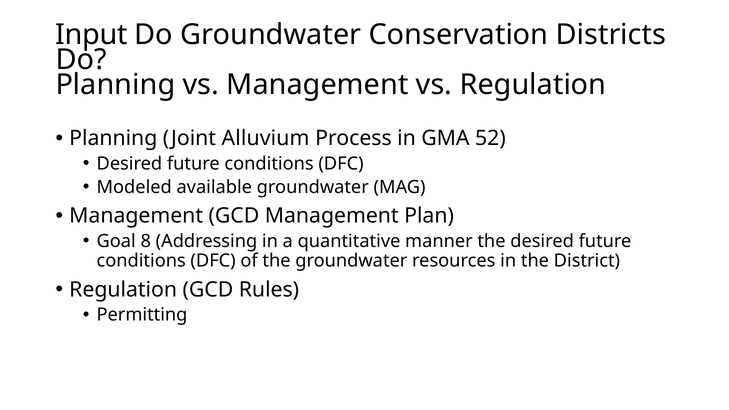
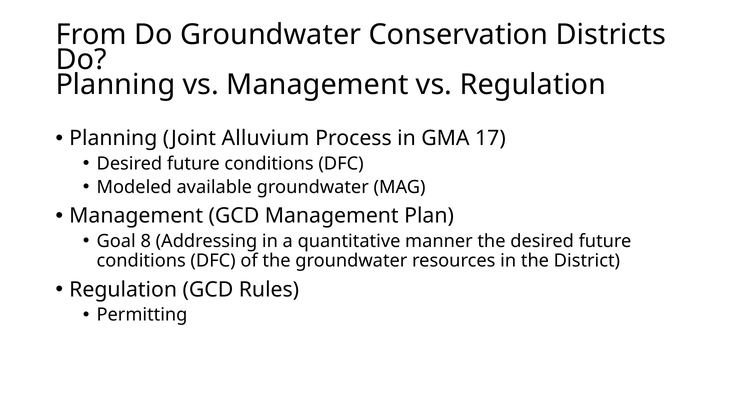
Input: Input -> From
52: 52 -> 17
